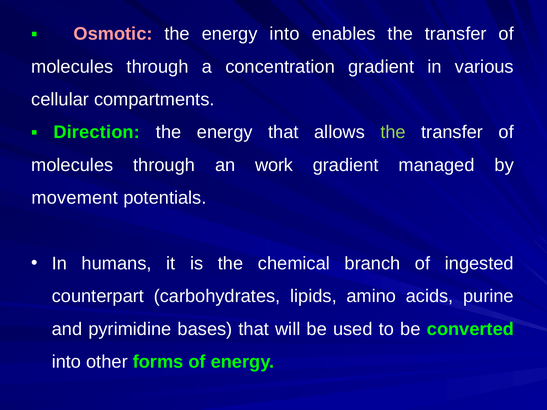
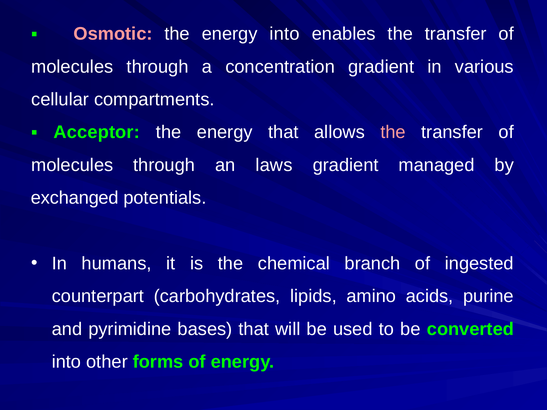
Direction: Direction -> Acceptor
the at (393, 132) colour: light green -> pink
work: work -> laws
movement: movement -> exchanged
